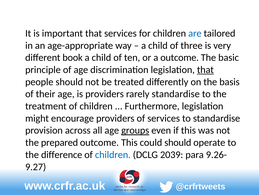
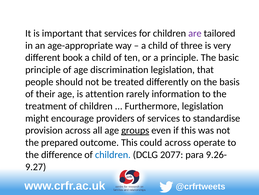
are colour: blue -> purple
a outcome: outcome -> principle
that at (205, 69) underline: present -> none
is providers: providers -> attention
rarely standardise: standardise -> information
could should: should -> across
2039: 2039 -> 2077
